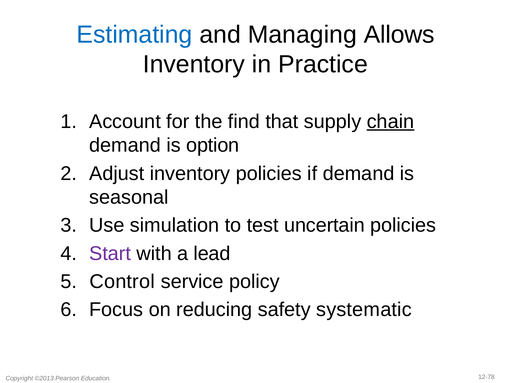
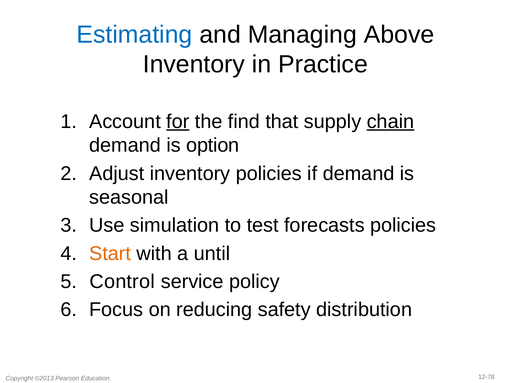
Allows: Allows -> Above
for underline: none -> present
uncertain: uncertain -> forecasts
Start colour: purple -> orange
lead: lead -> until
systematic: systematic -> distribution
